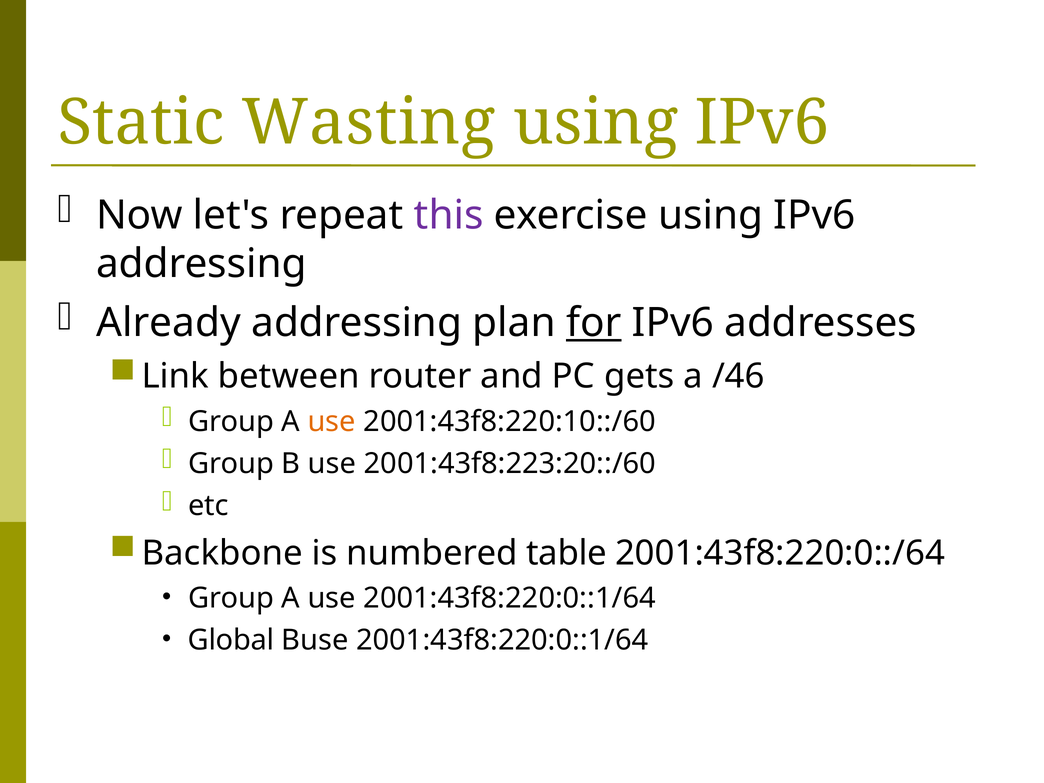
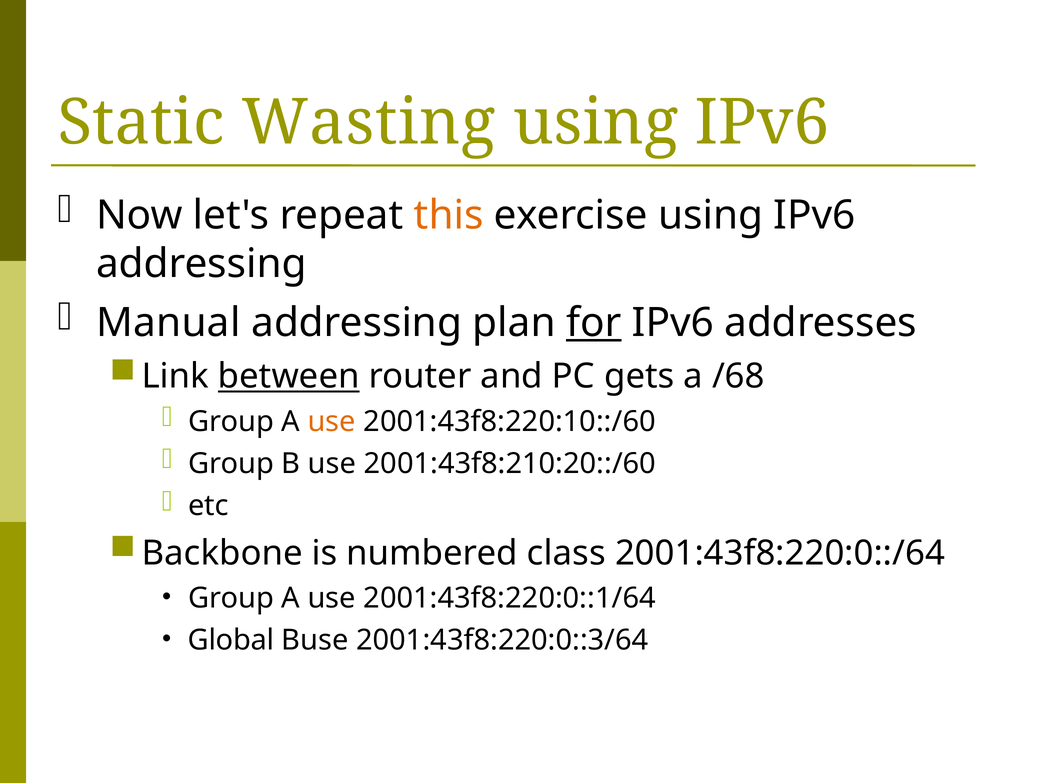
this colour: purple -> orange
Already: Already -> Manual
between underline: none -> present
/46: /46 -> /68
2001:43f8:223:20::/60: 2001:43f8:223:20::/60 -> 2001:43f8:210:20::/60
table: table -> class
Buse 2001:43f8:220:0::1/64: 2001:43f8:220:0::1/64 -> 2001:43f8:220:0::3/64
